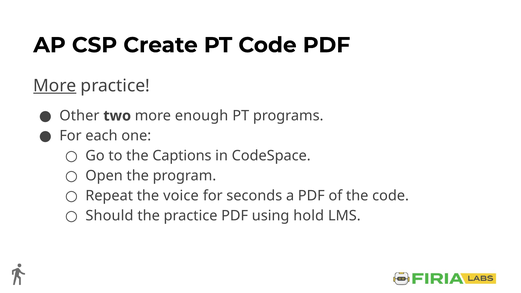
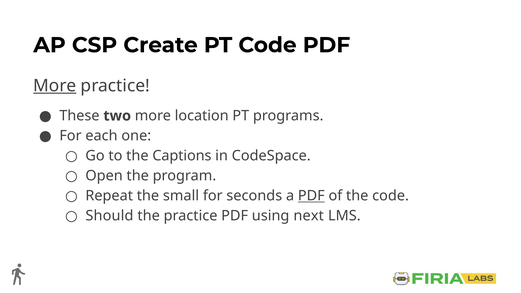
Other: Other -> These
enough: enough -> location
voice: voice -> small
PDF at (311, 196) underline: none -> present
hold: hold -> next
